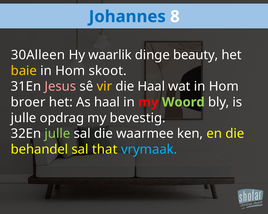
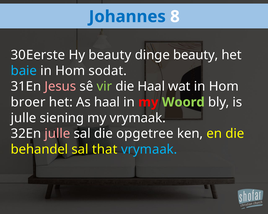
30Alleen: 30Alleen -> 30Eerste
Hy waarlik: waarlik -> beauty
baie colour: yellow -> light blue
skoot: skoot -> sodat
vir colour: yellow -> light green
opdrag: opdrag -> siening
my bevestig: bevestig -> vrymaak
julle at (57, 134) colour: light green -> pink
waarmee: waarmee -> opgetree
